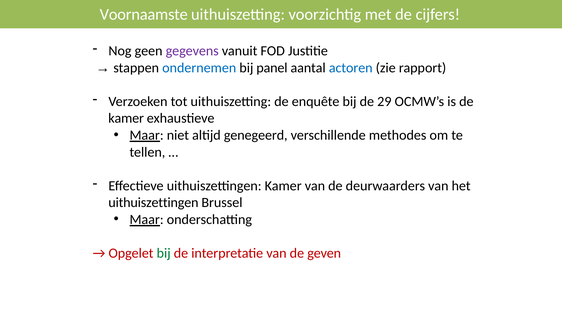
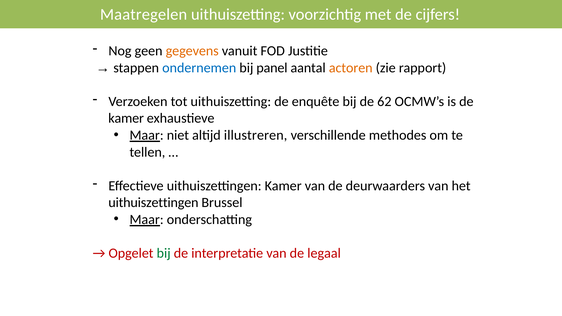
Voornaamste: Voornaamste -> Maatregelen
gegevens colour: purple -> orange
actoren colour: blue -> orange
29: 29 -> 62
genegeerd: genegeerd -> illustreren
geven: geven -> legaal
